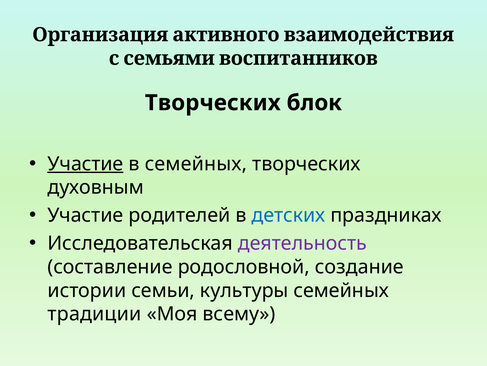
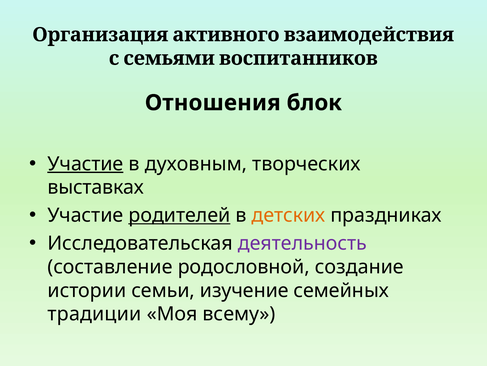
Творческих at (213, 103): Творческих -> Отношения
в семейных: семейных -> духовным
духовным: духовным -> выставках
родителей underline: none -> present
детских colour: blue -> orange
культуры: культуры -> изучение
